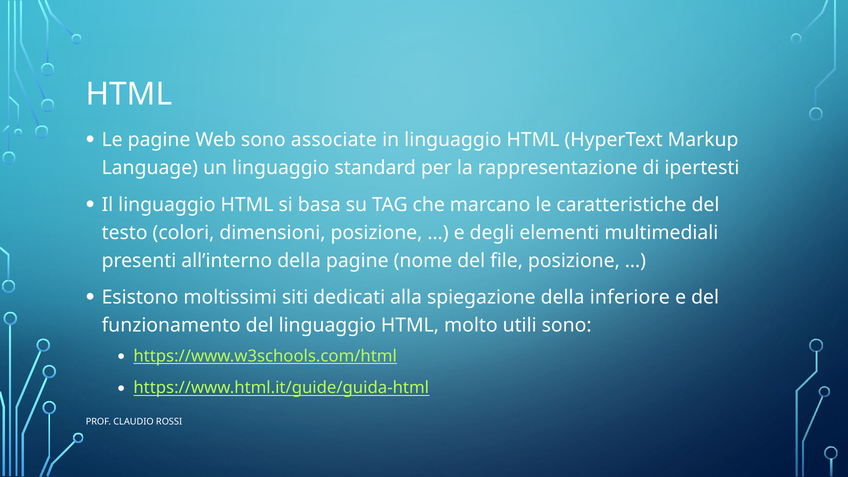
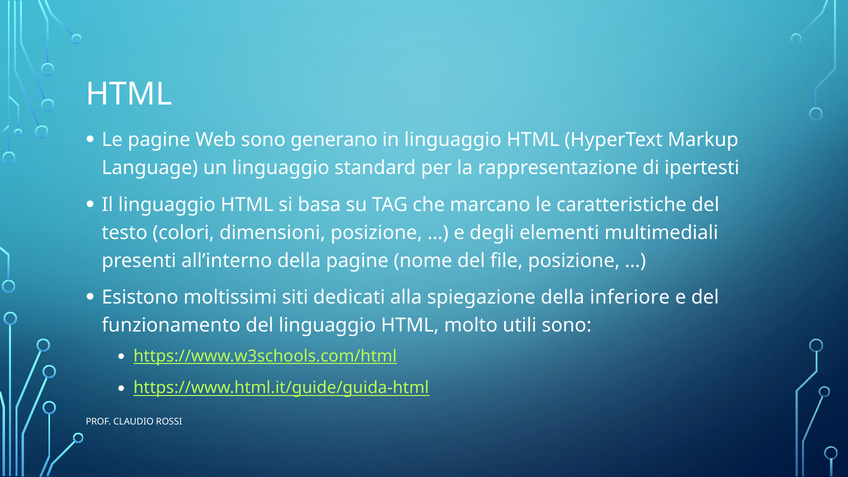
associate: associate -> generano
